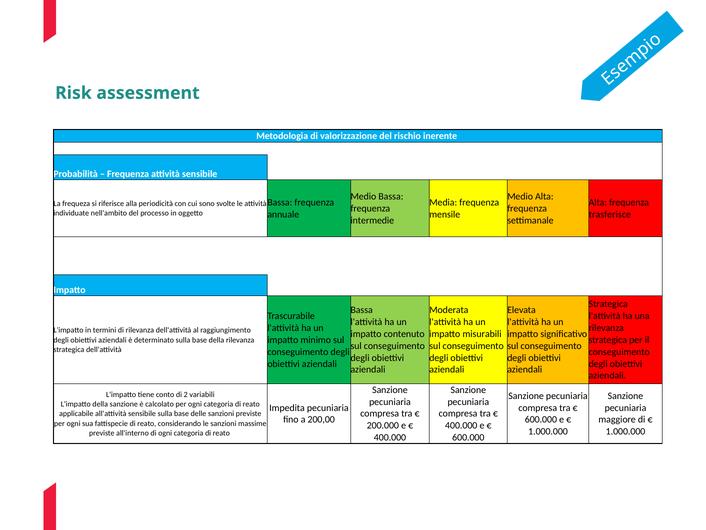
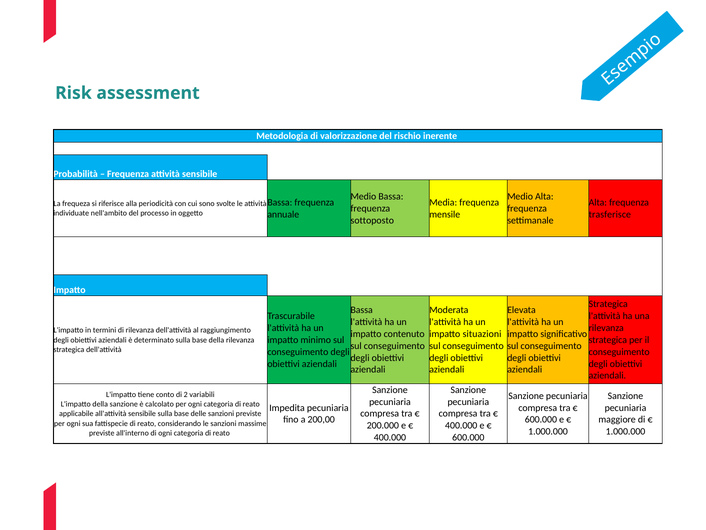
intermedie: intermedie -> sottoposto
misurabili: misurabili -> situazioni
